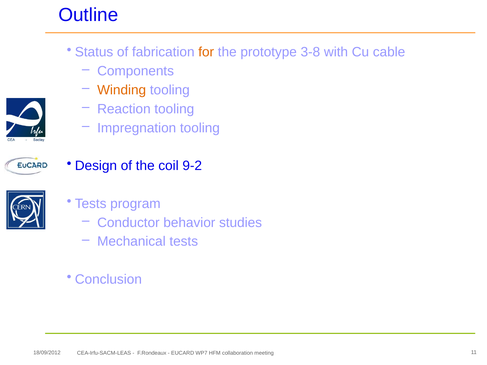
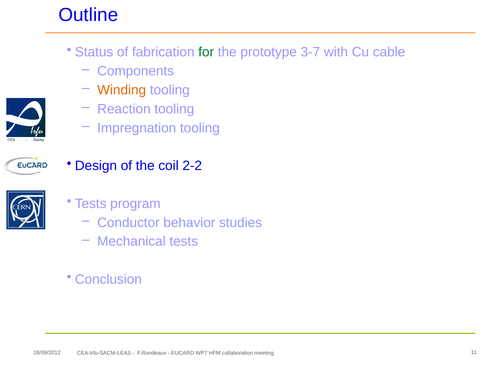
for colour: orange -> green
3-8: 3-8 -> 3-7
9-2: 9-2 -> 2-2
